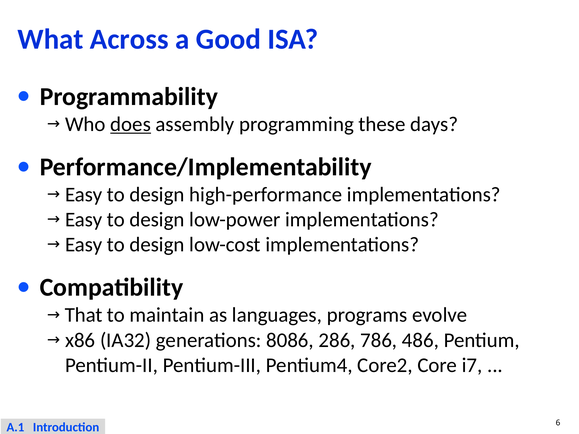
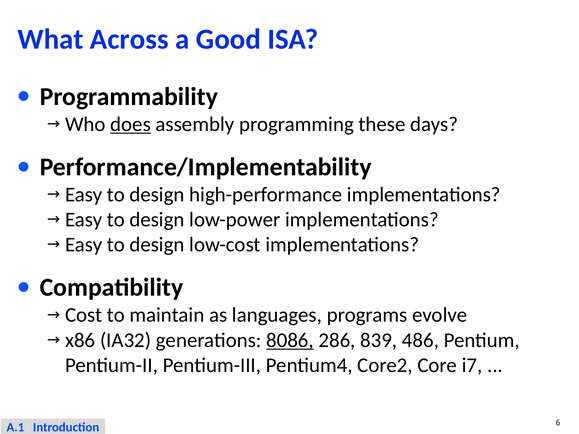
That: That -> Cost
8086 underline: none -> present
786: 786 -> 839
